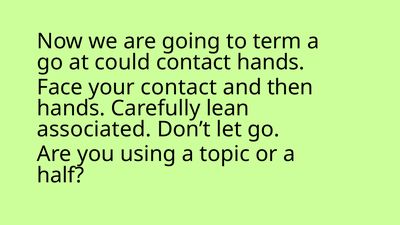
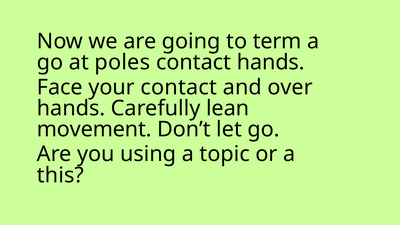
could: could -> poles
then: then -> over
associated: associated -> movement
half: half -> this
